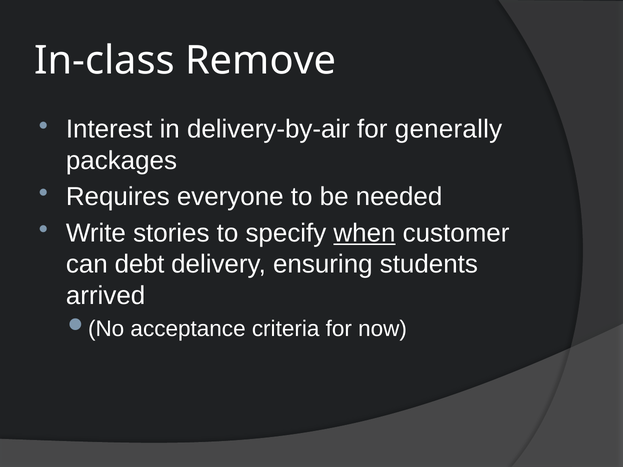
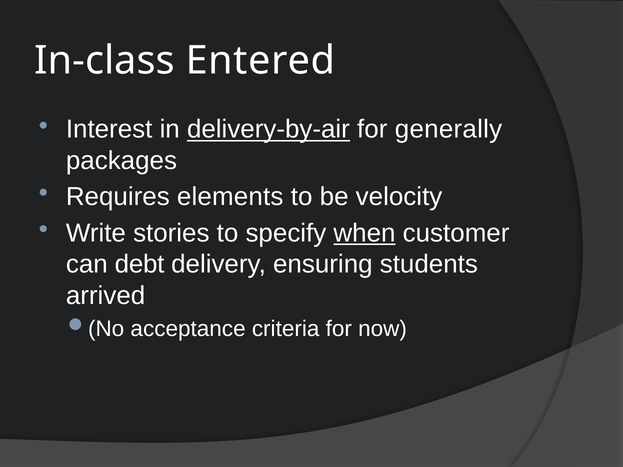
Remove: Remove -> Entered
delivery-by-air underline: none -> present
everyone: everyone -> elements
needed: needed -> velocity
